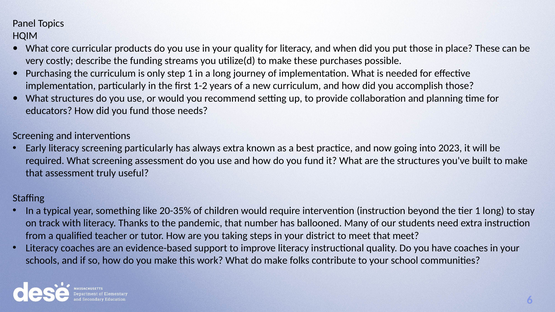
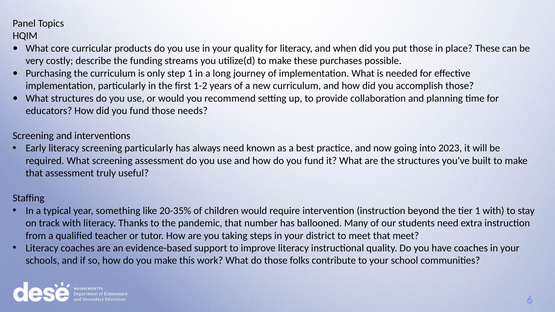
always extra: extra -> need
1 long: long -> with
do make: make -> those
